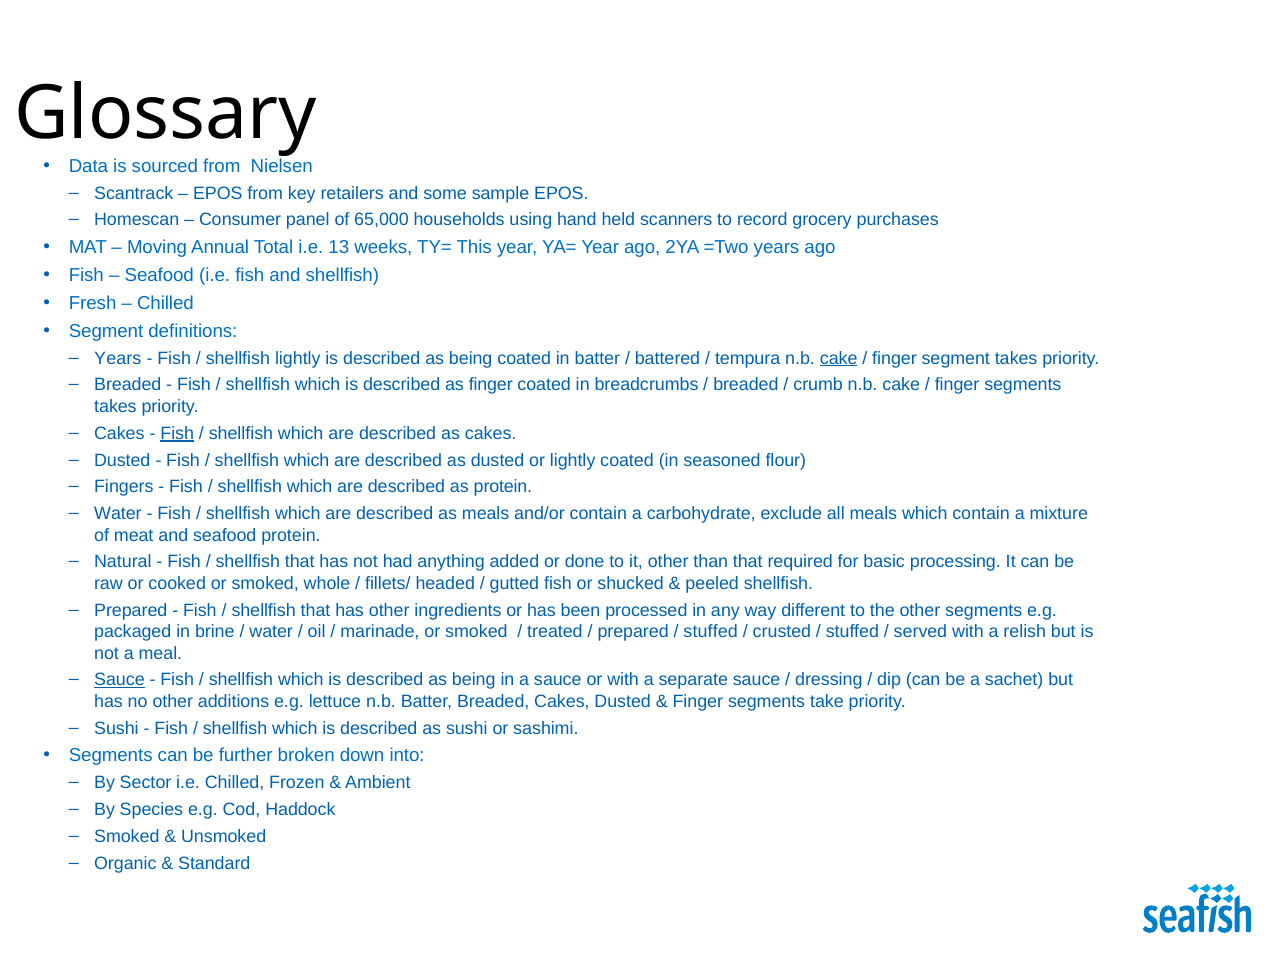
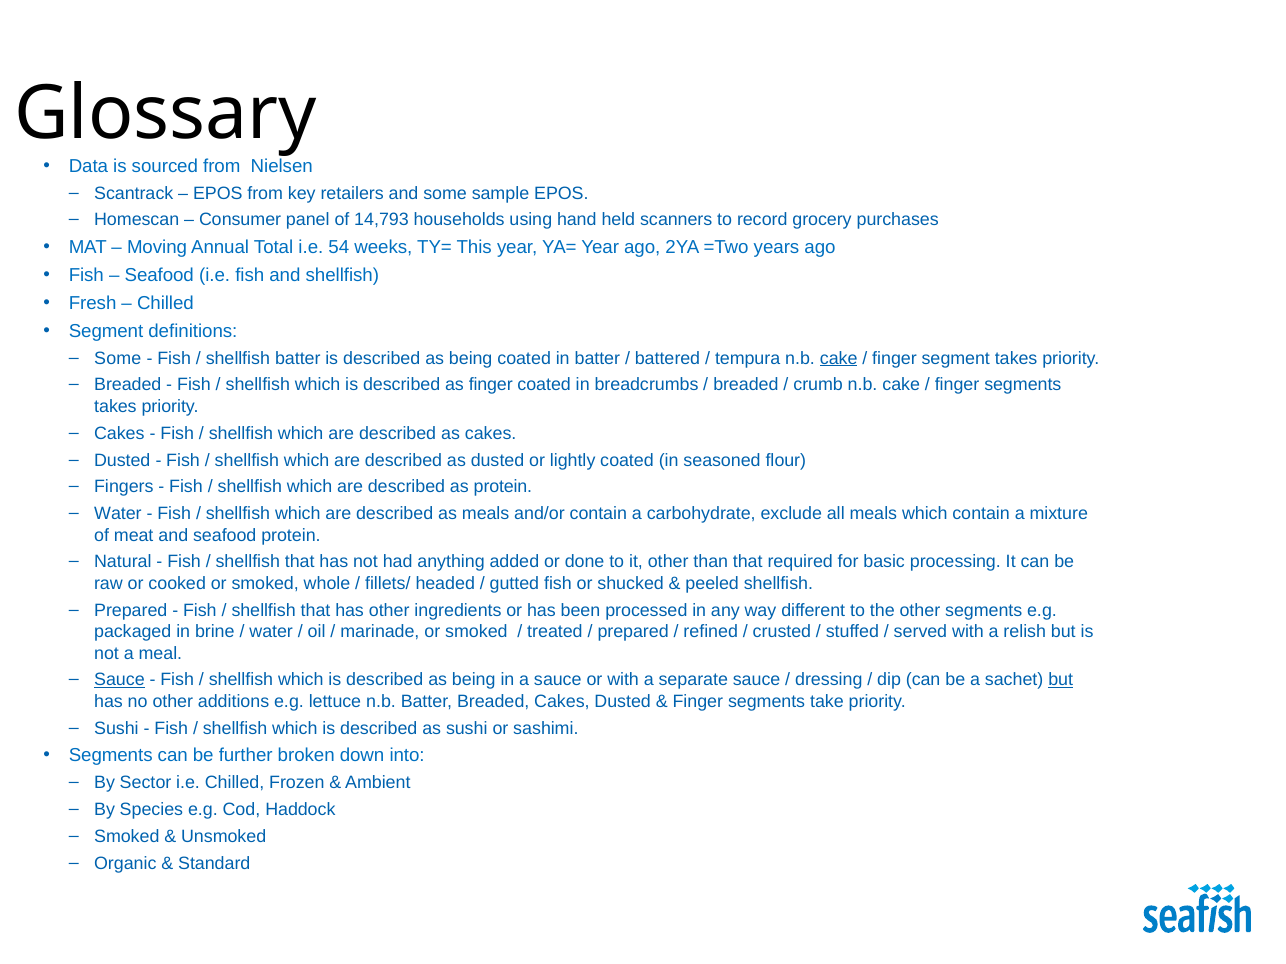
65,000: 65,000 -> 14,793
13: 13 -> 54
Years at (118, 358): Years -> Some
shellfish lightly: lightly -> batter
Fish at (177, 434) underline: present -> none
stuffed at (711, 632): stuffed -> refined
but at (1061, 680) underline: none -> present
